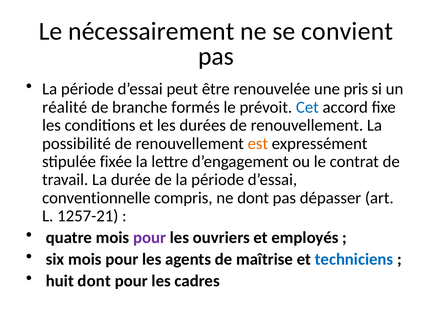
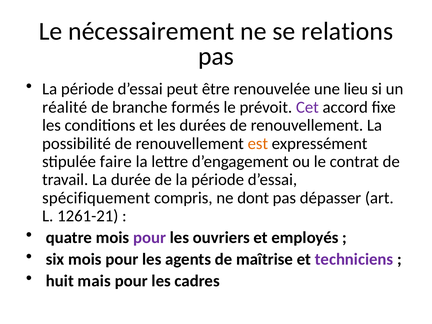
convient: convient -> relations
pris: pris -> lieu
Cet colour: blue -> purple
fixée: fixée -> faire
conventionnelle: conventionnelle -> spécifiquement
1257-21: 1257-21 -> 1261-21
techniciens colour: blue -> purple
huit dont: dont -> mais
